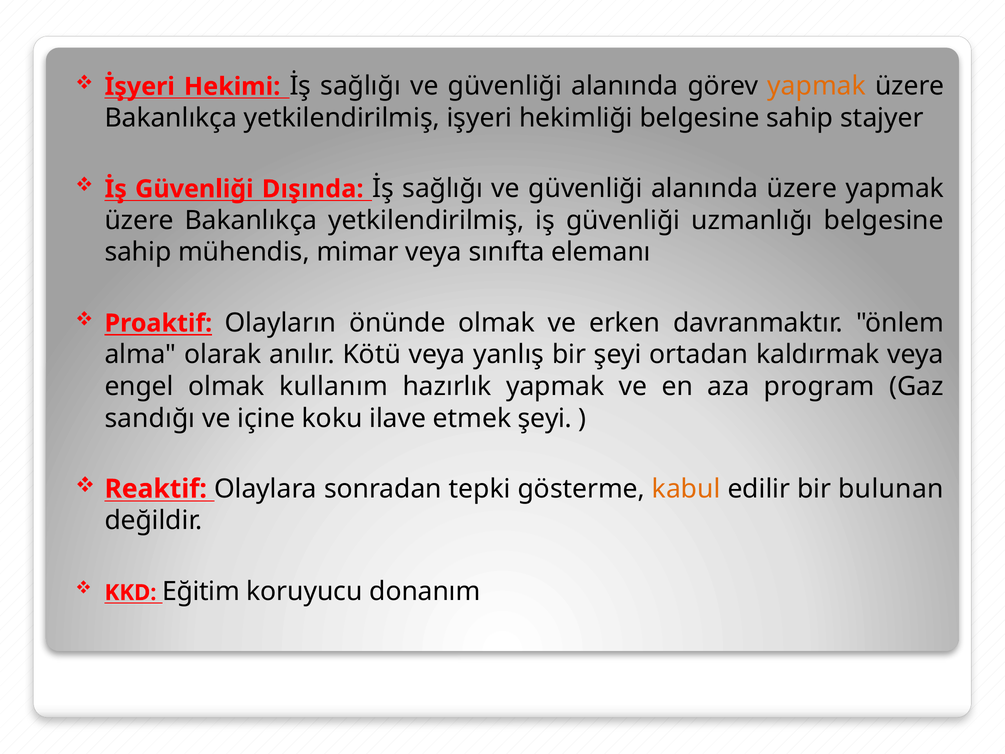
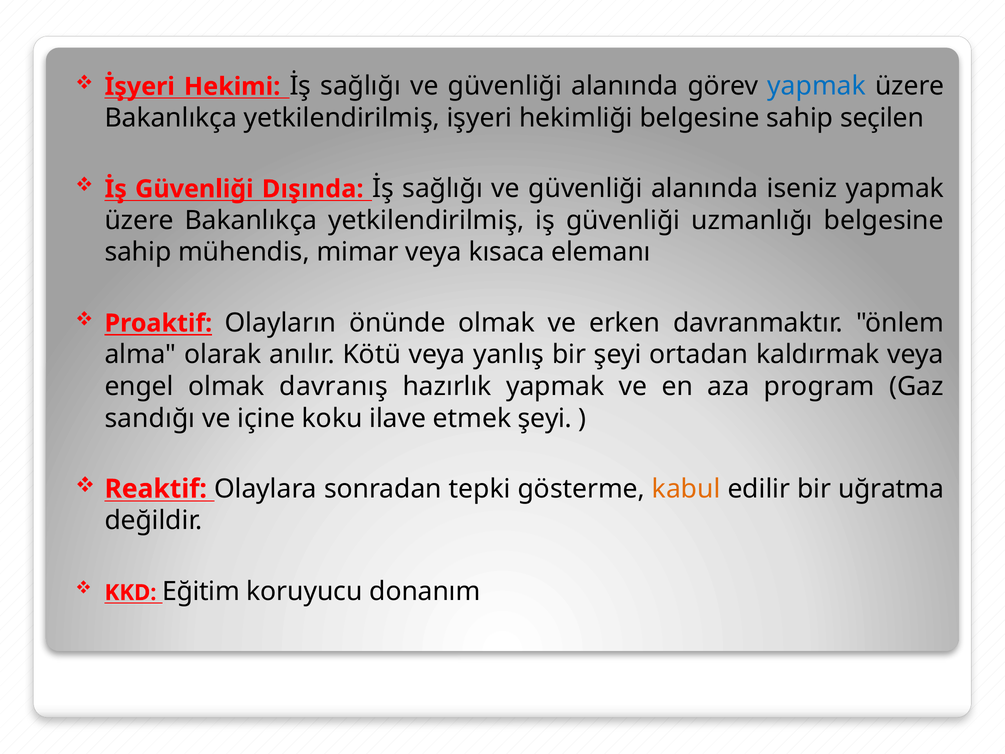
yapmak at (817, 86) colour: orange -> blue
stajyer: stajyer -> seçilen
alanında üzere: üzere -> iseniz
sınıfta: sınıfta -> kısaca
kullanım: kullanım -> davranış
bulunan: bulunan -> uğratma
